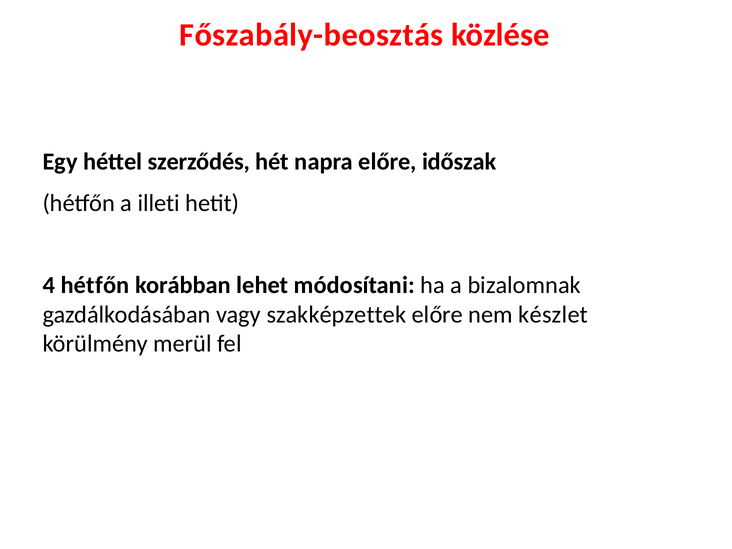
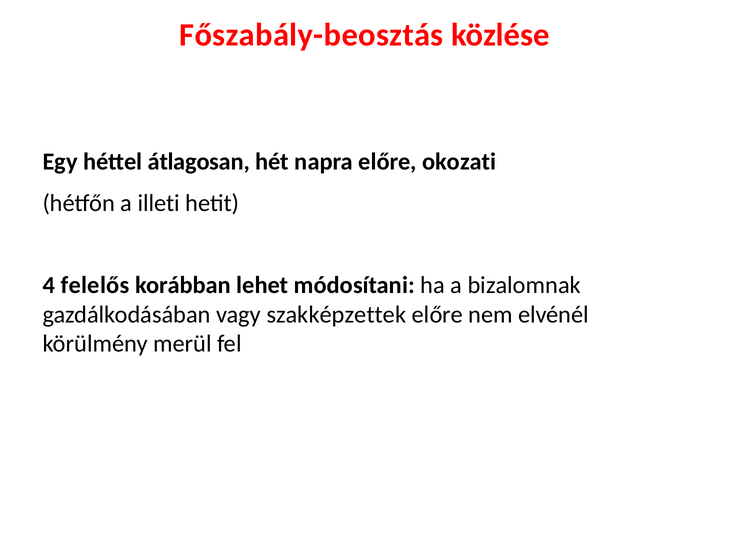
szerződés: szerződés -> átlagosan
időszak: időszak -> okozati
4 hétfőn: hétfőn -> felelős
készlet: készlet -> elvénél
